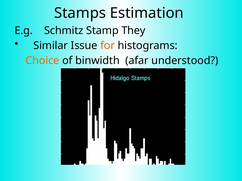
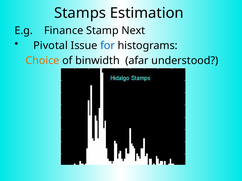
Schmitz: Schmitz -> Finance
They: They -> Next
Similar: Similar -> Pivotal
for colour: orange -> blue
